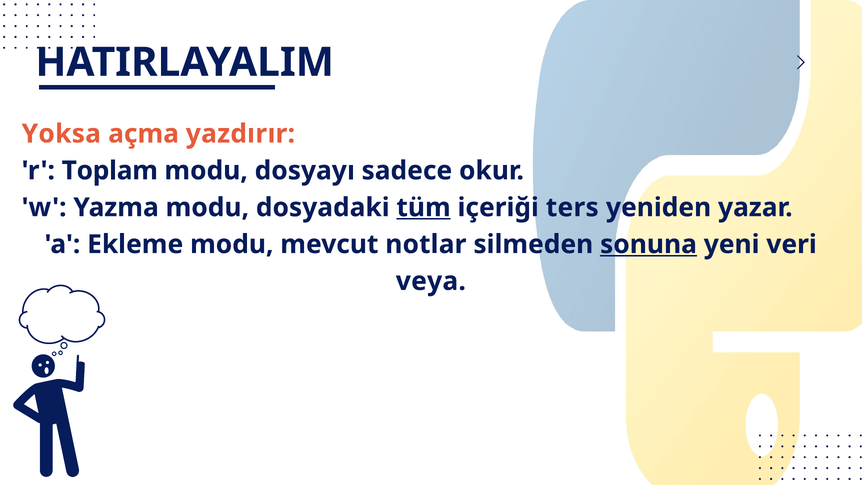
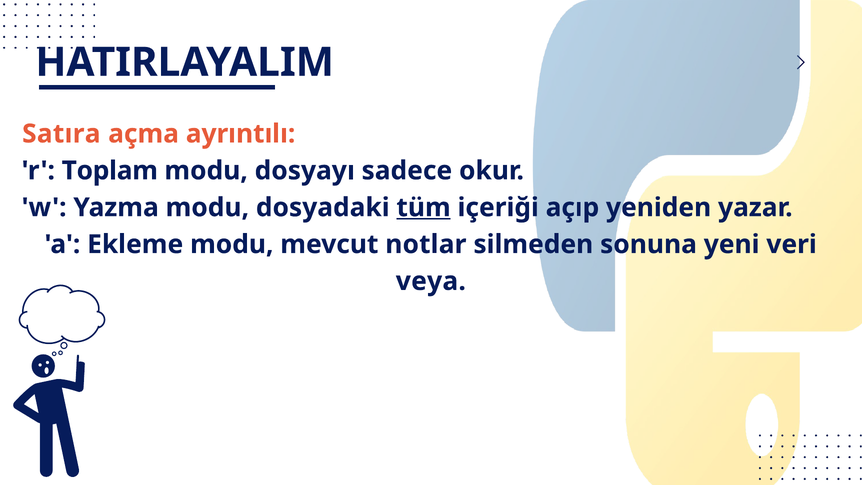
Yoksa: Yoksa -> Satıra
yazdırır: yazdırır -> ayrıntılı
ters: ters -> açıp
sonuna underline: present -> none
